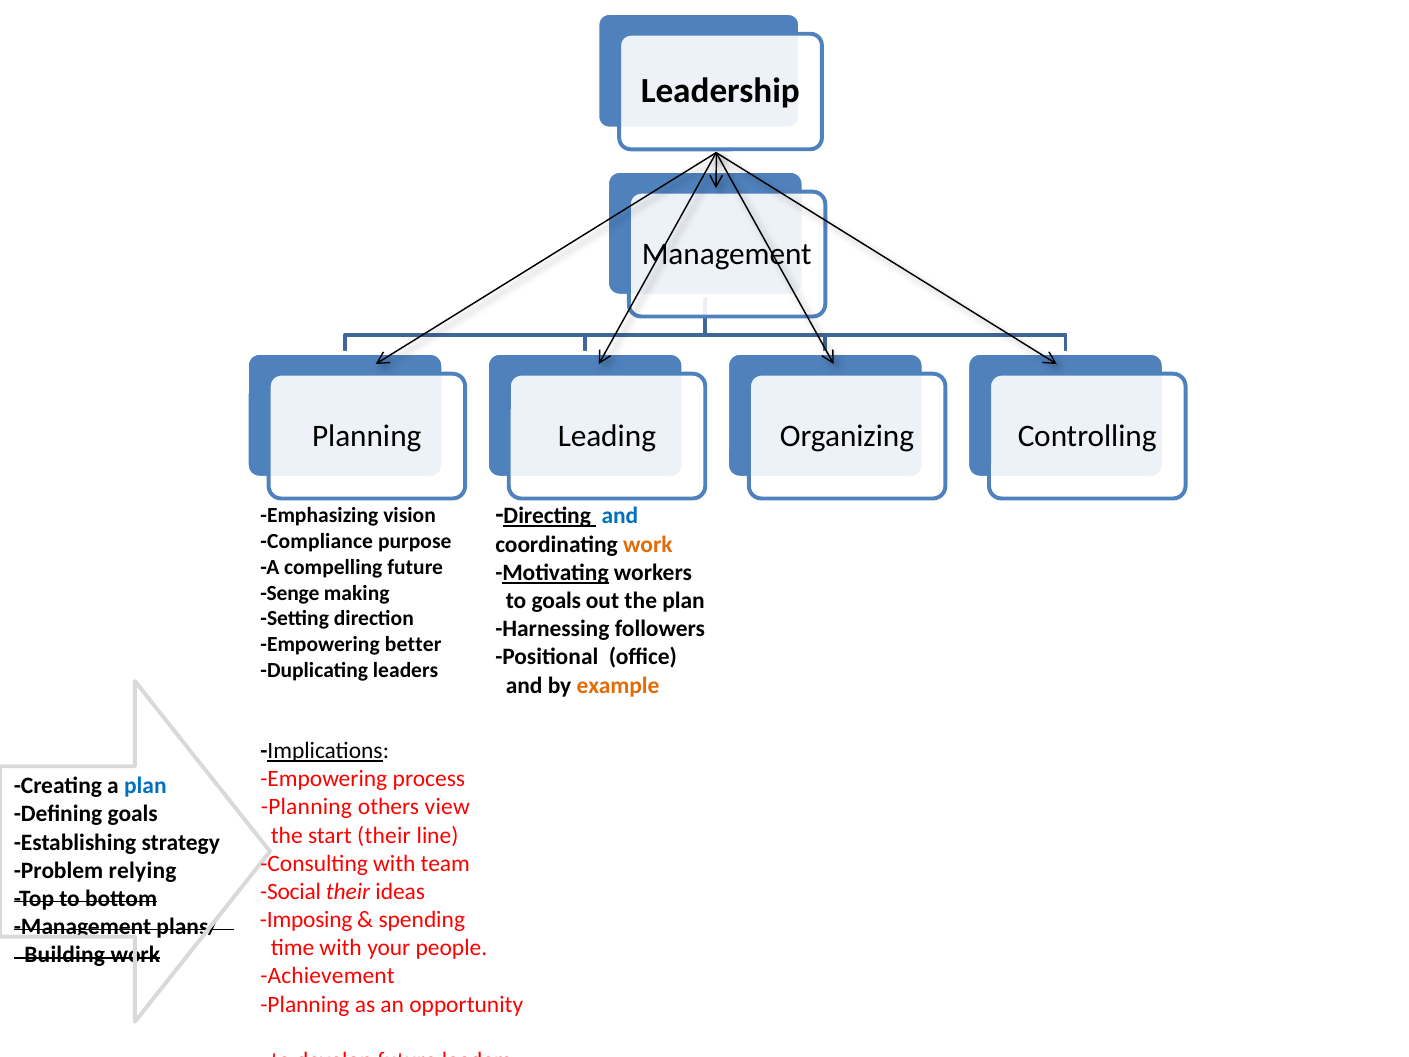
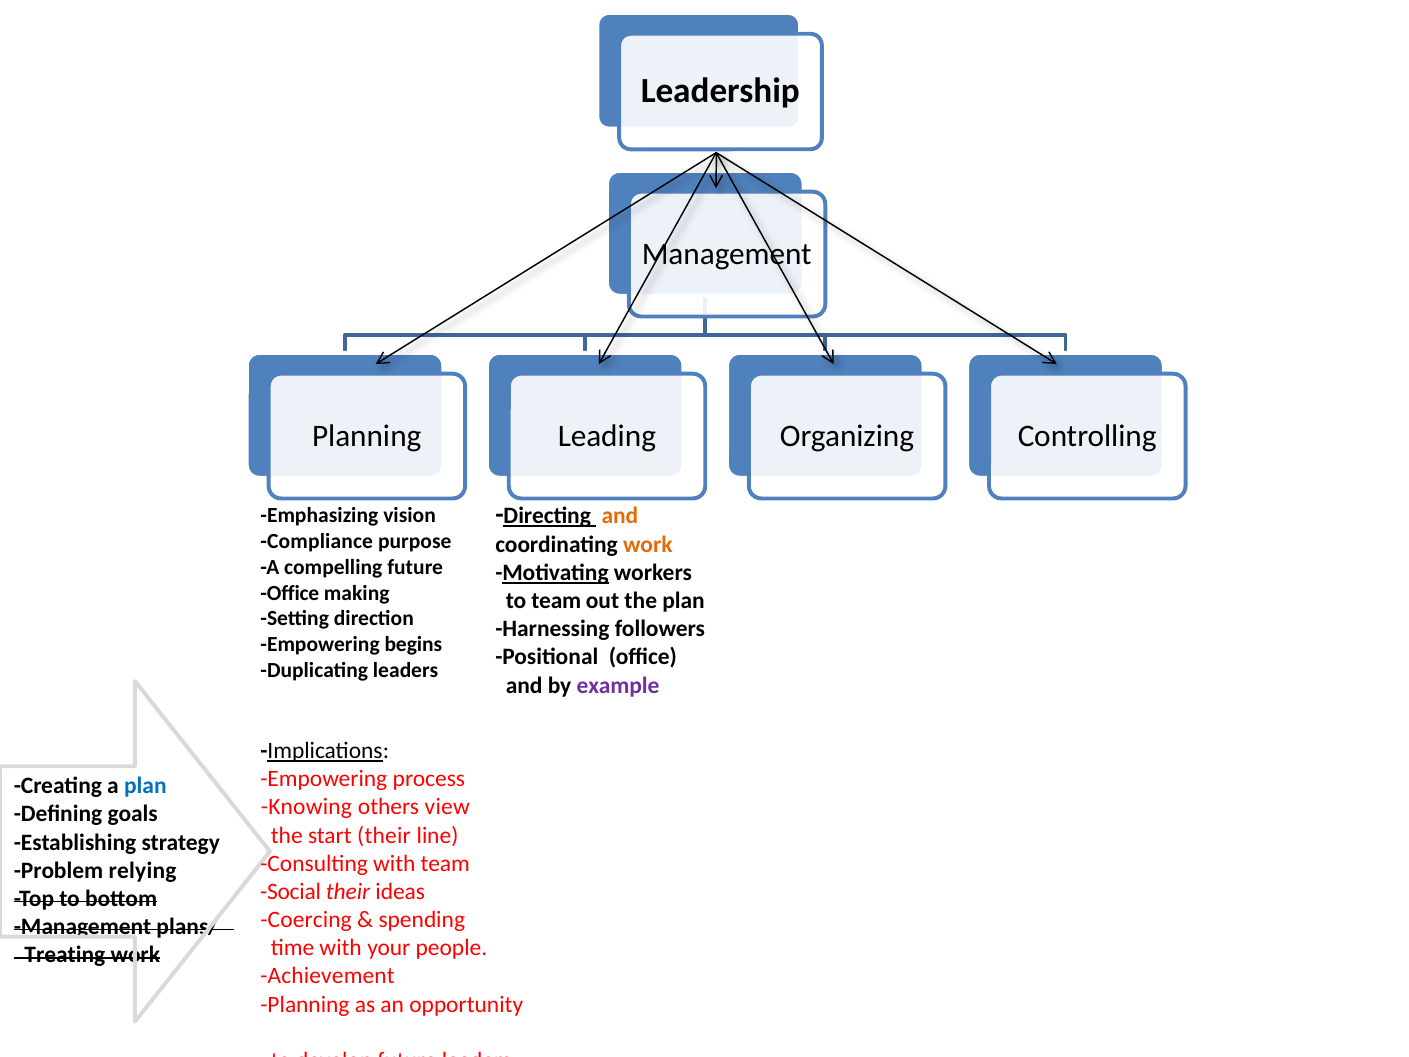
and at (620, 515) colour: blue -> orange
Senge at (290, 593): Senge -> Office
to goals: goals -> team
better: better -> begins
example colour: orange -> purple
Planning at (306, 807): Planning -> Knowing
Imposing: Imposing -> Coercing
Building: Building -> Treating
